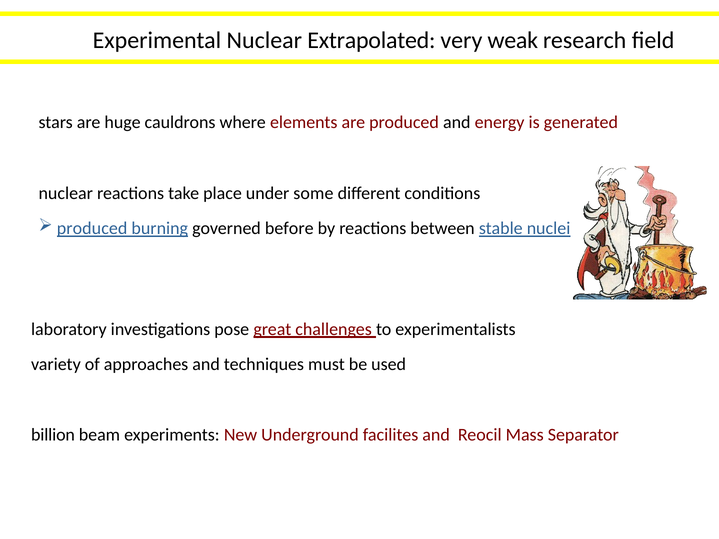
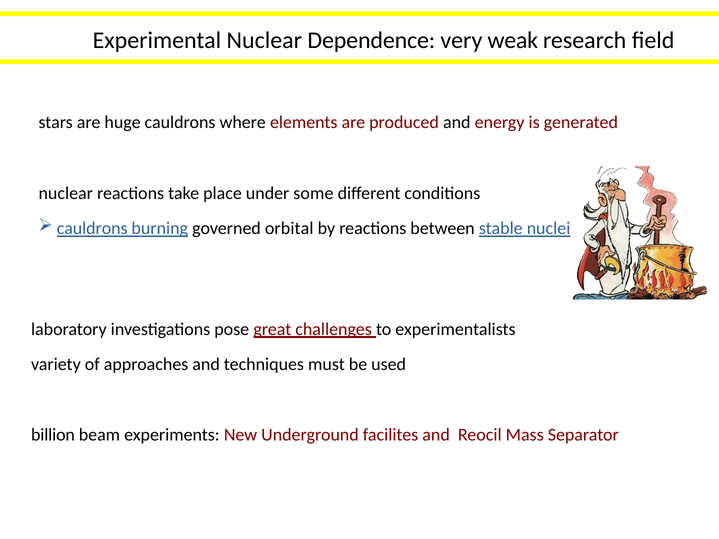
Extrapolated: Extrapolated -> Dependence
produced at (92, 228): produced -> cauldrons
before: before -> orbital
